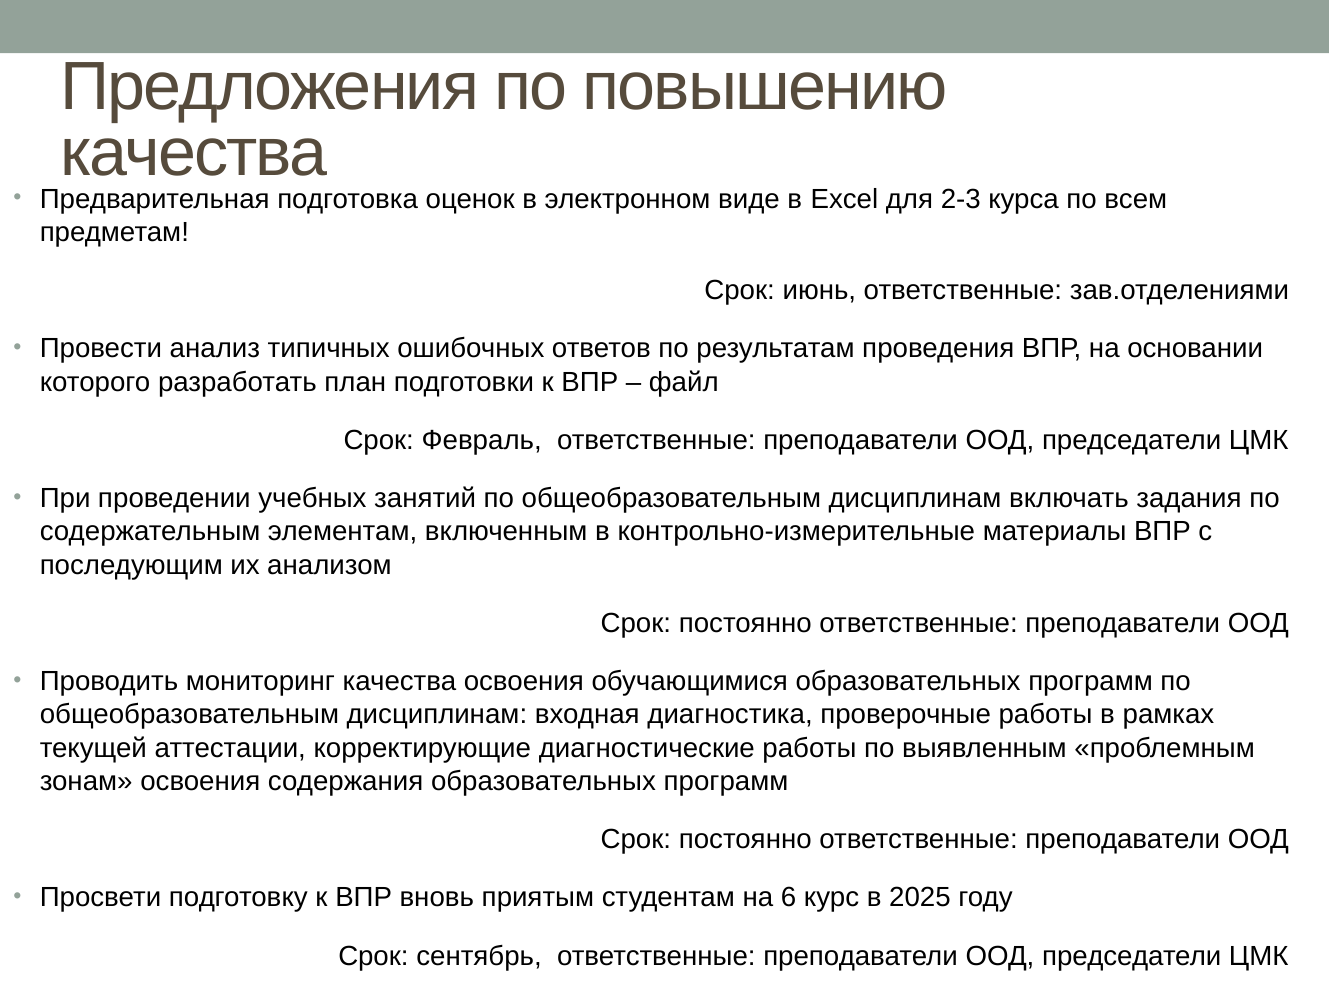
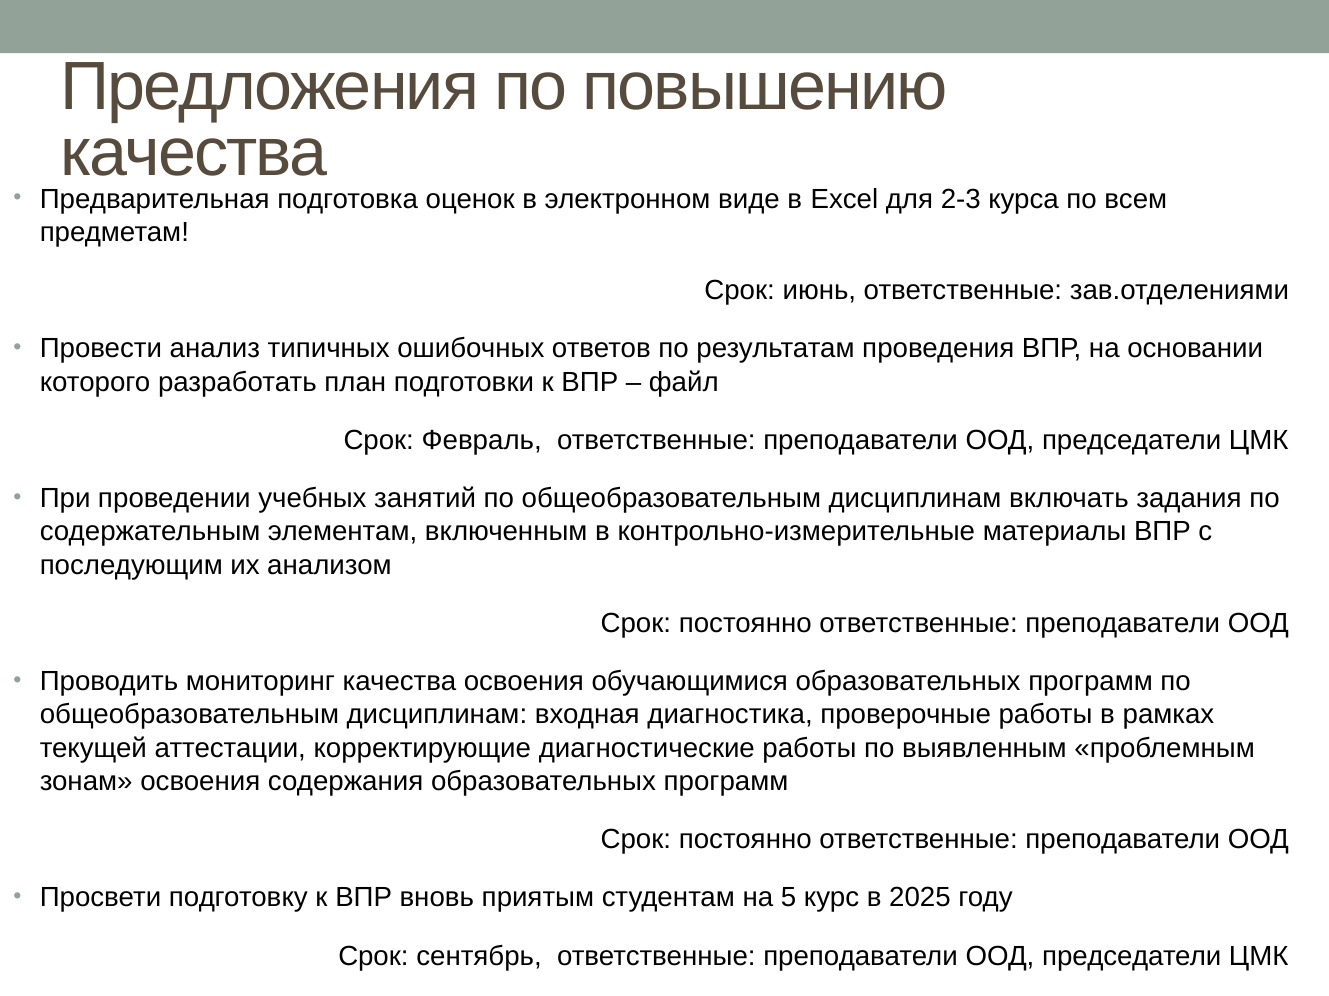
6: 6 -> 5
